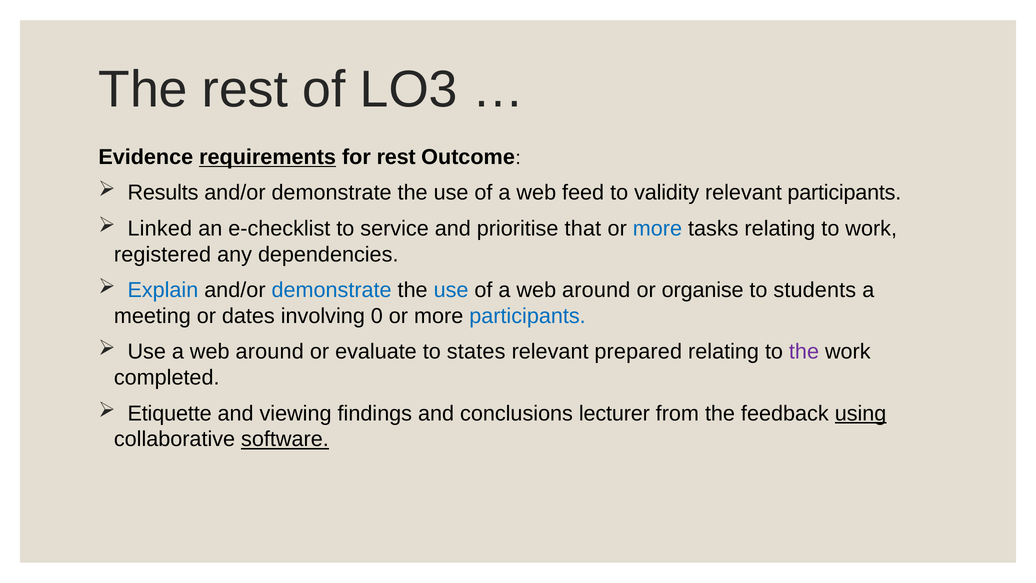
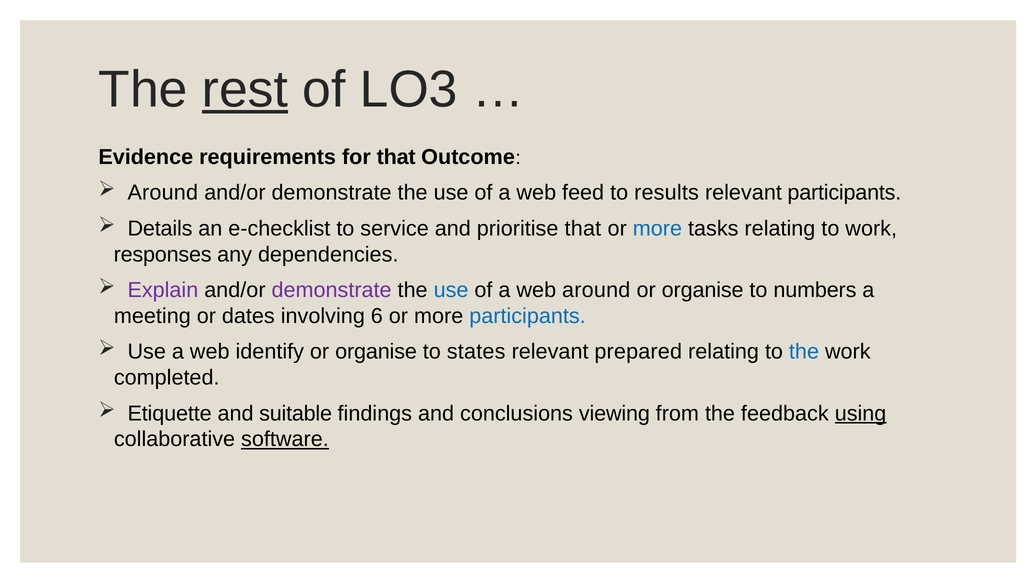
rest at (245, 89) underline: none -> present
requirements underline: present -> none
for rest: rest -> that
Results at (163, 193): Results -> Around
validity: validity -> results
Linked: Linked -> Details
registered: registered -> responses
Explain colour: blue -> purple
demonstrate at (332, 290) colour: blue -> purple
students: students -> numbers
0: 0 -> 6
Use a web around: around -> identify
evaluate at (376, 352): evaluate -> organise
the at (804, 352) colour: purple -> blue
viewing: viewing -> suitable
lecturer: lecturer -> viewing
